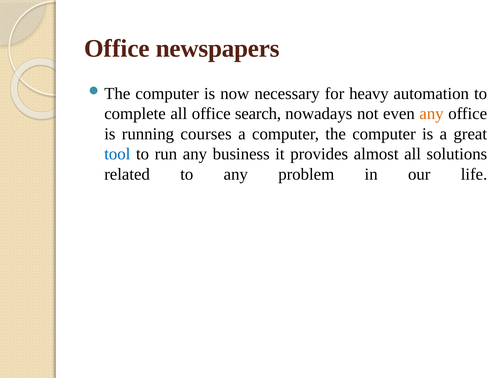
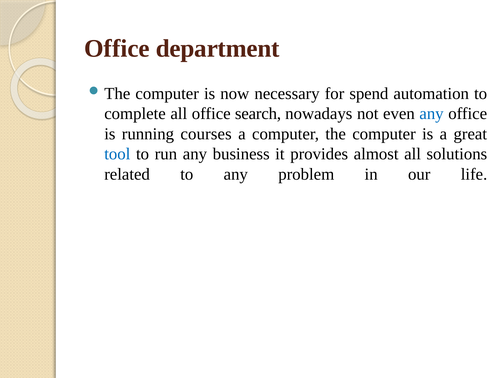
newspapers: newspapers -> department
heavy: heavy -> spend
any at (432, 114) colour: orange -> blue
